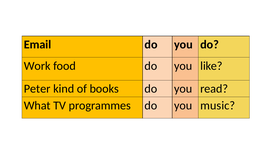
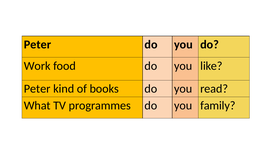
Email at (38, 44): Email -> Peter
music: music -> family
